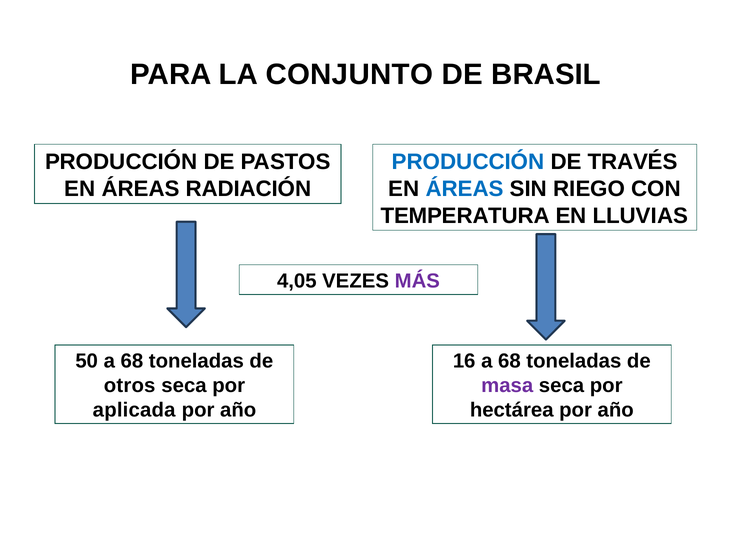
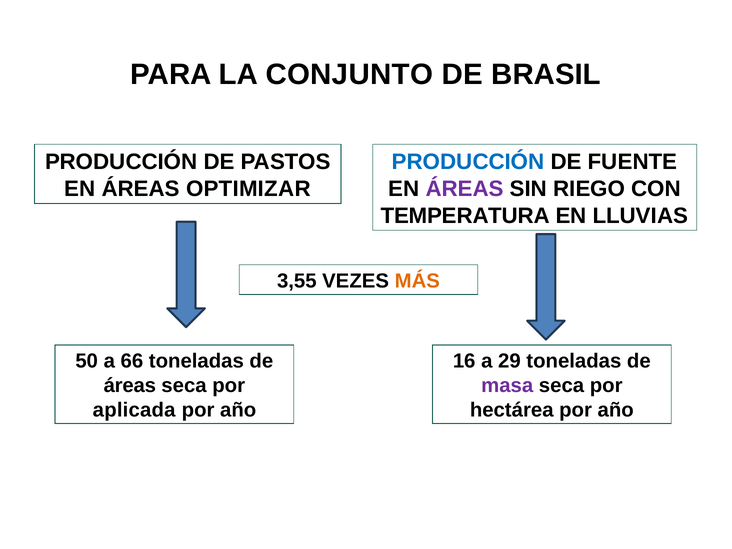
TRAVÉS: TRAVÉS -> FUENTE
RADIACIÓN: RADIACIÓN -> OPTIMIZAR
ÁREAS at (465, 189) colour: blue -> purple
4,05: 4,05 -> 3,55
MÁS colour: purple -> orange
50 a 68: 68 -> 66
16 a 68: 68 -> 29
otros at (130, 386): otros -> áreas
